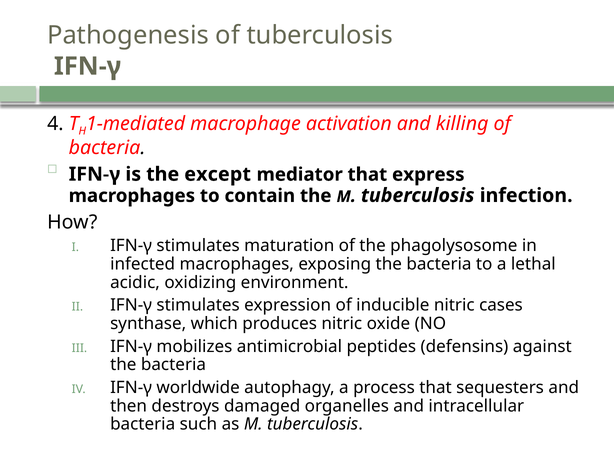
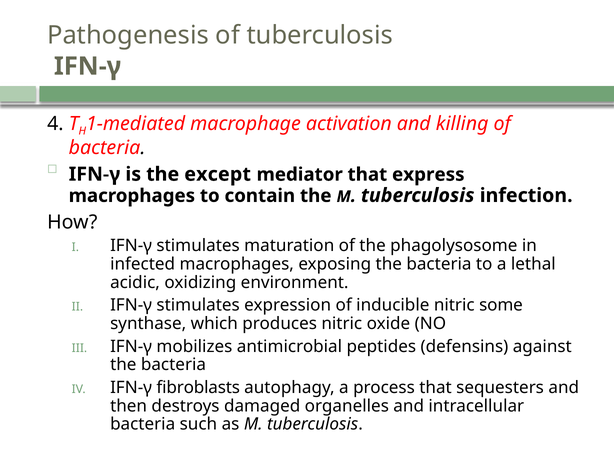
cases: cases -> some
worldwide: worldwide -> fibroblasts
